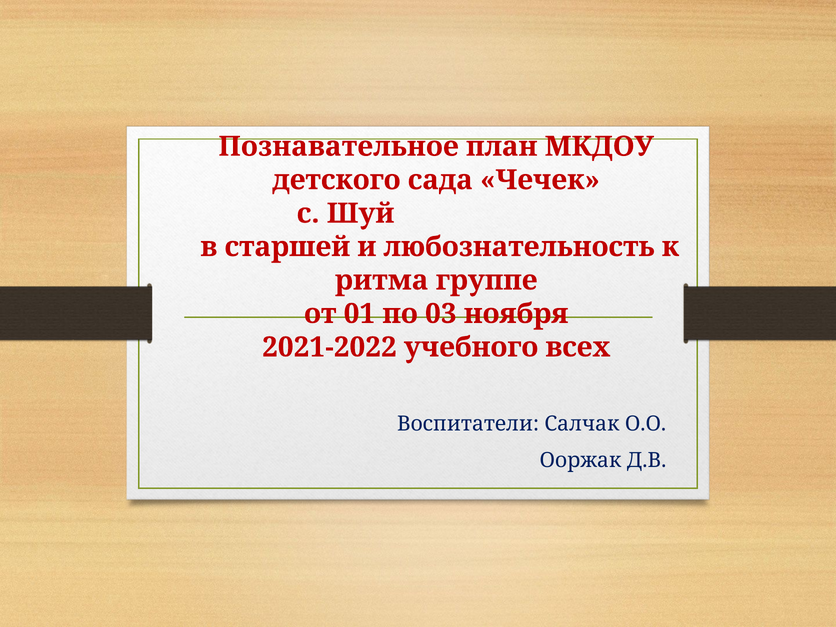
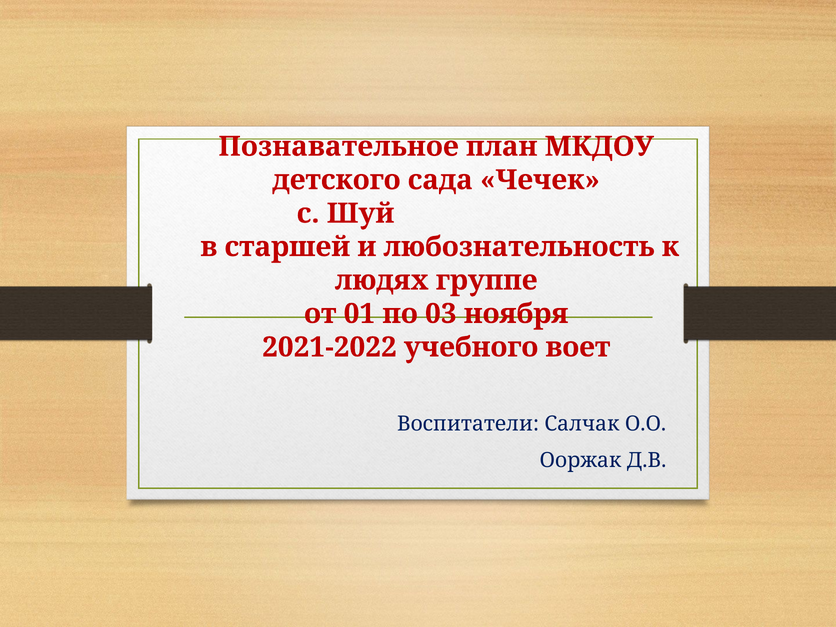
ритма: ритма -> людях
всех: всех -> воет
